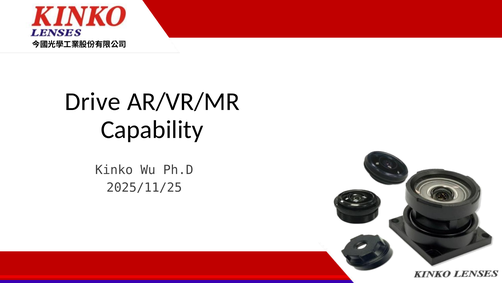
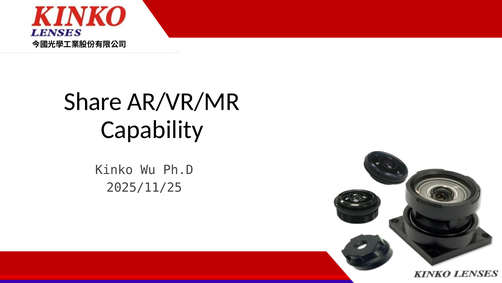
Drive: Drive -> Share
